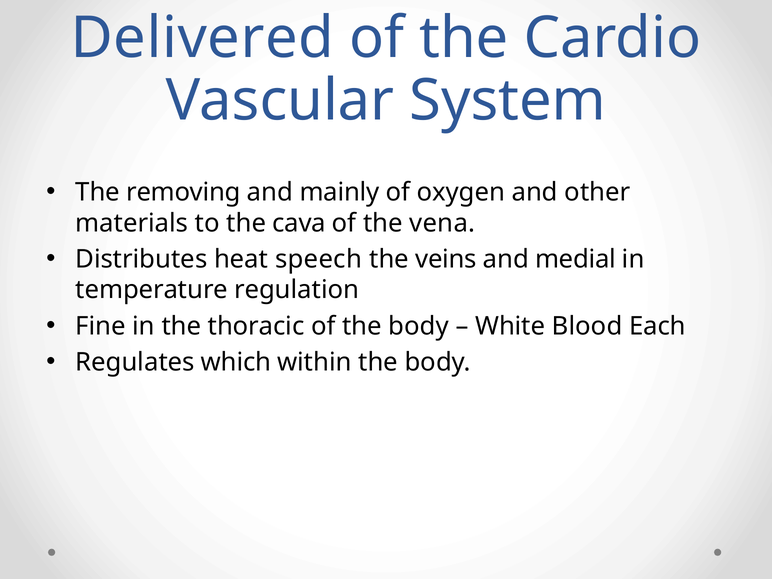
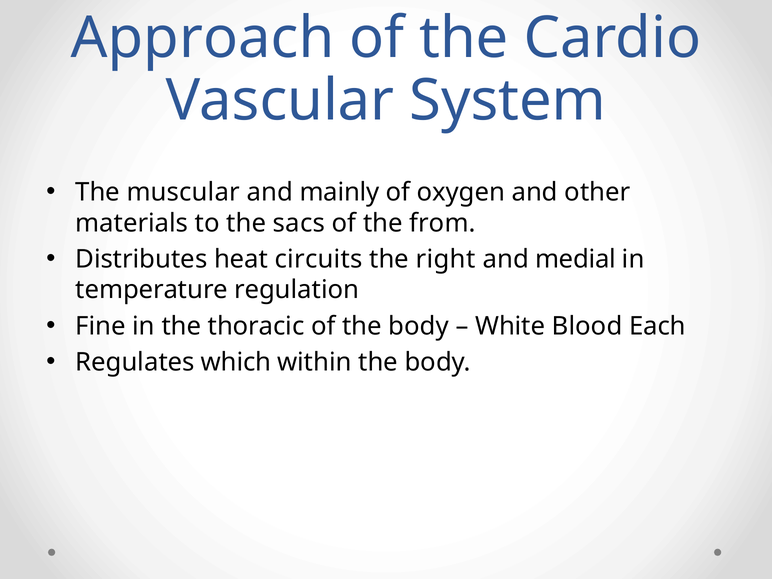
Delivered: Delivered -> Approach
removing: removing -> muscular
cava: cava -> sacs
vena: vena -> from
speech: speech -> circuits
veins: veins -> right
